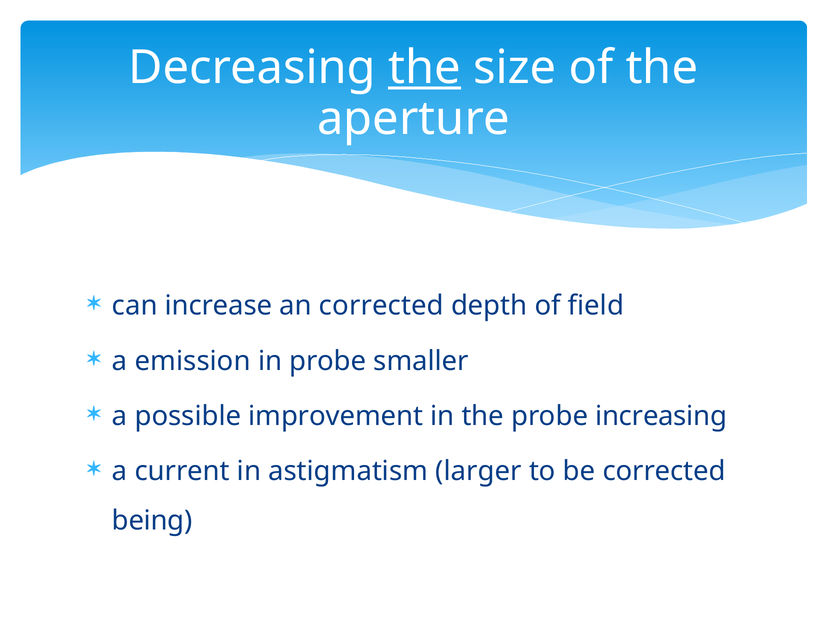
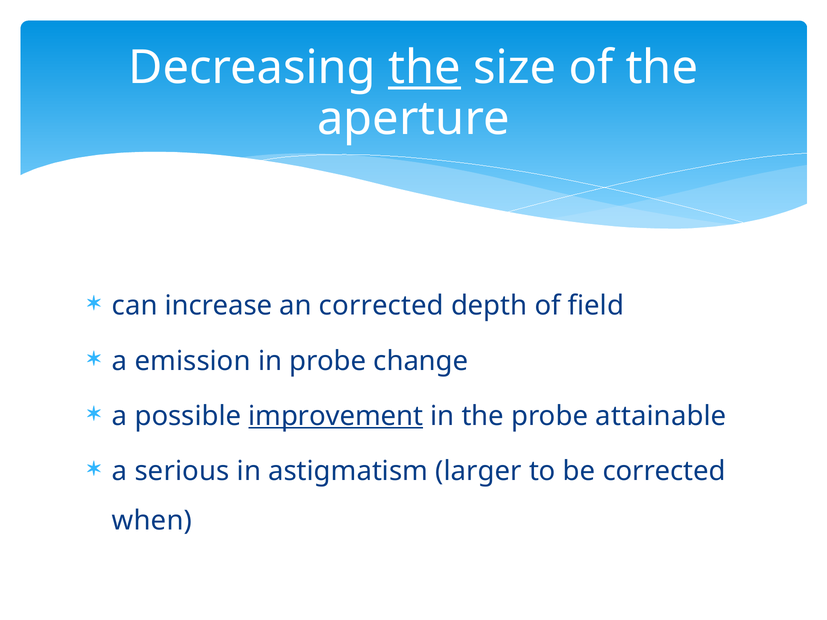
smaller: smaller -> change
improvement underline: none -> present
increasing: increasing -> attainable
current: current -> serious
being: being -> when
